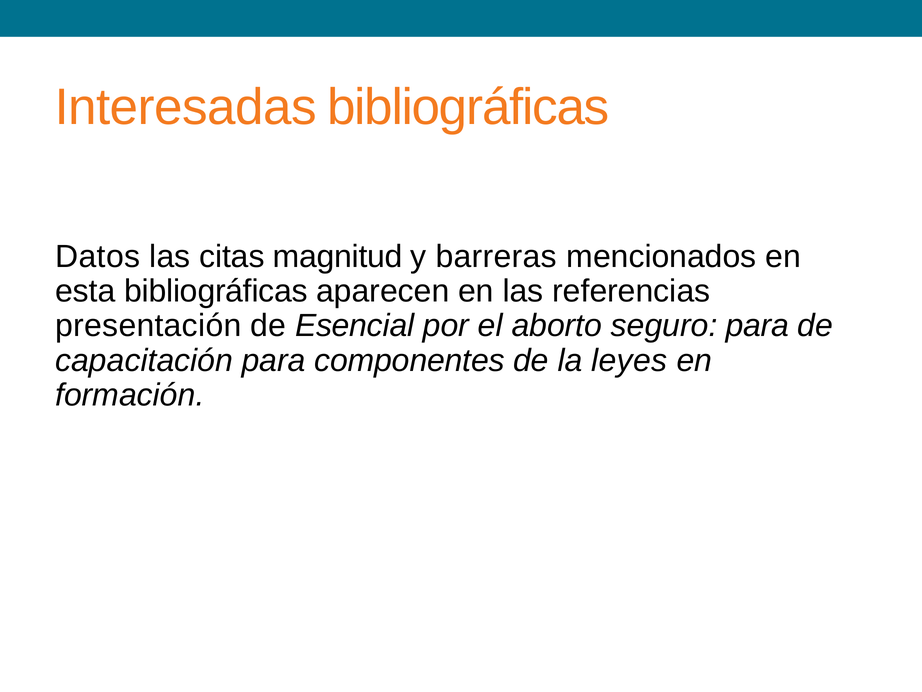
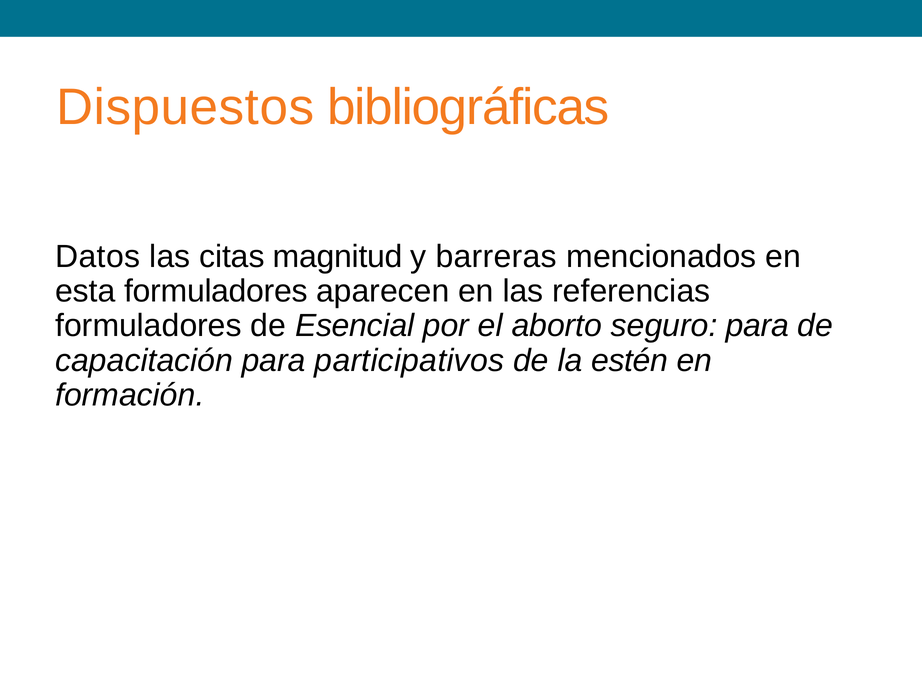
Interesadas: Interesadas -> Dispuestos
esta bibliográficas: bibliográficas -> formuladores
presentación at (148, 326): presentación -> formuladores
componentes: componentes -> participativos
leyes: leyes -> estén
